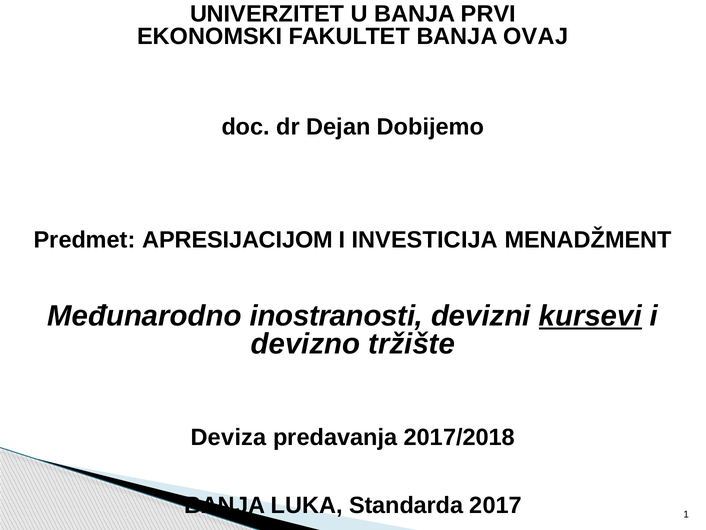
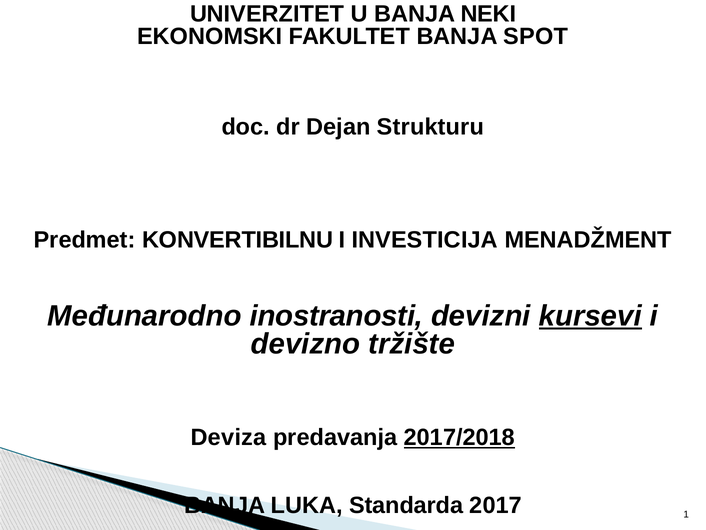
PRVI: PRVI -> NEKI
OVAJ: OVAJ -> SPOT
Dobijemo: Dobijemo -> Strukturu
APRESIJACIJOM: APRESIJACIJOM -> KONVERTIBILNU
2017/2018 underline: none -> present
